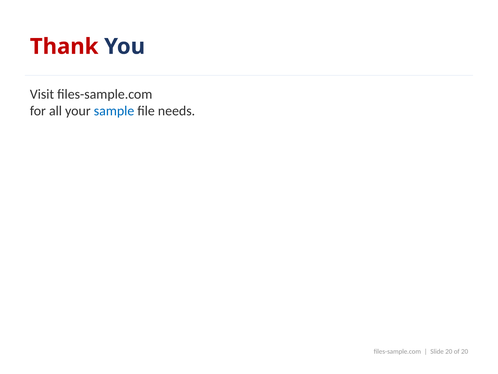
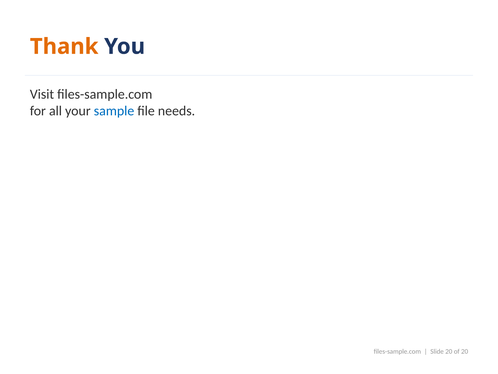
Thank colour: red -> orange
